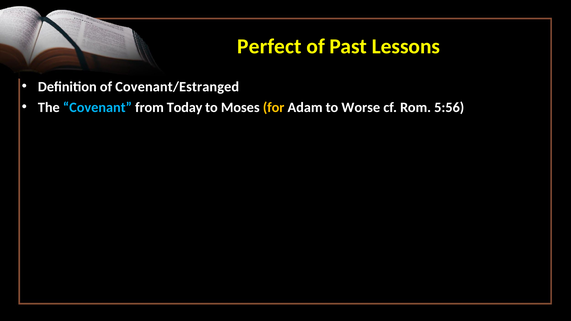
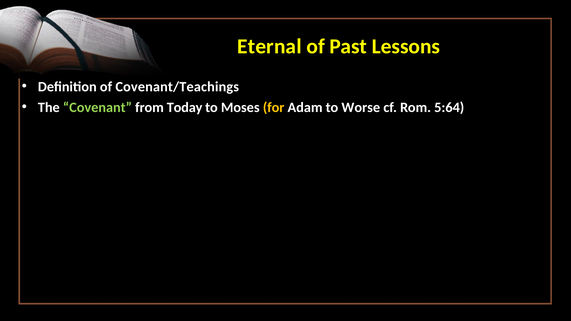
Perfect: Perfect -> Eternal
Covenant/Estranged: Covenant/Estranged -> Covenant/Teachings
Covenant colour: light blue -> light green
5:56: 5:56 -> 5:64
